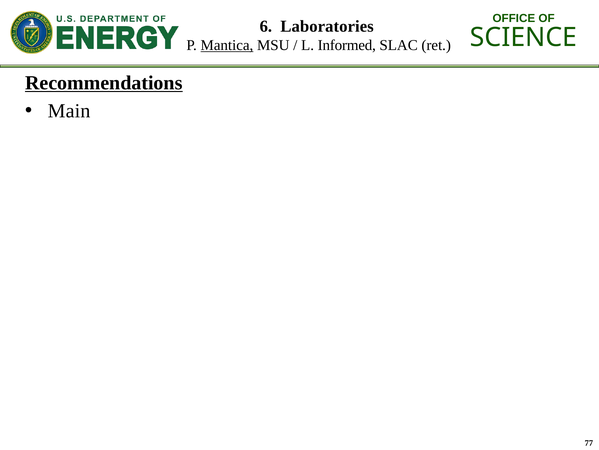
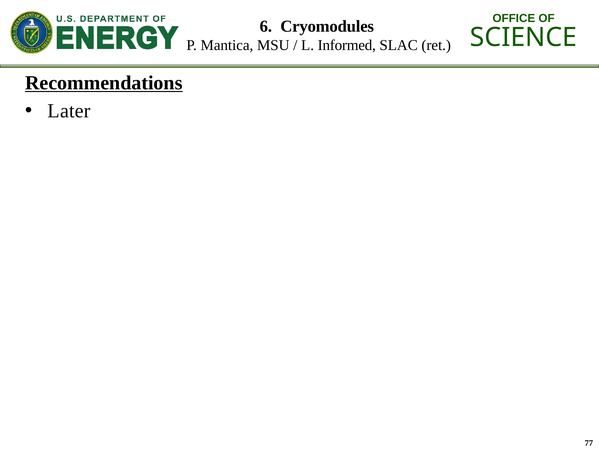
Laboratories: Laboratories -> Cryomodules
Mantica underline: present -> none
Main: Main -> Later
